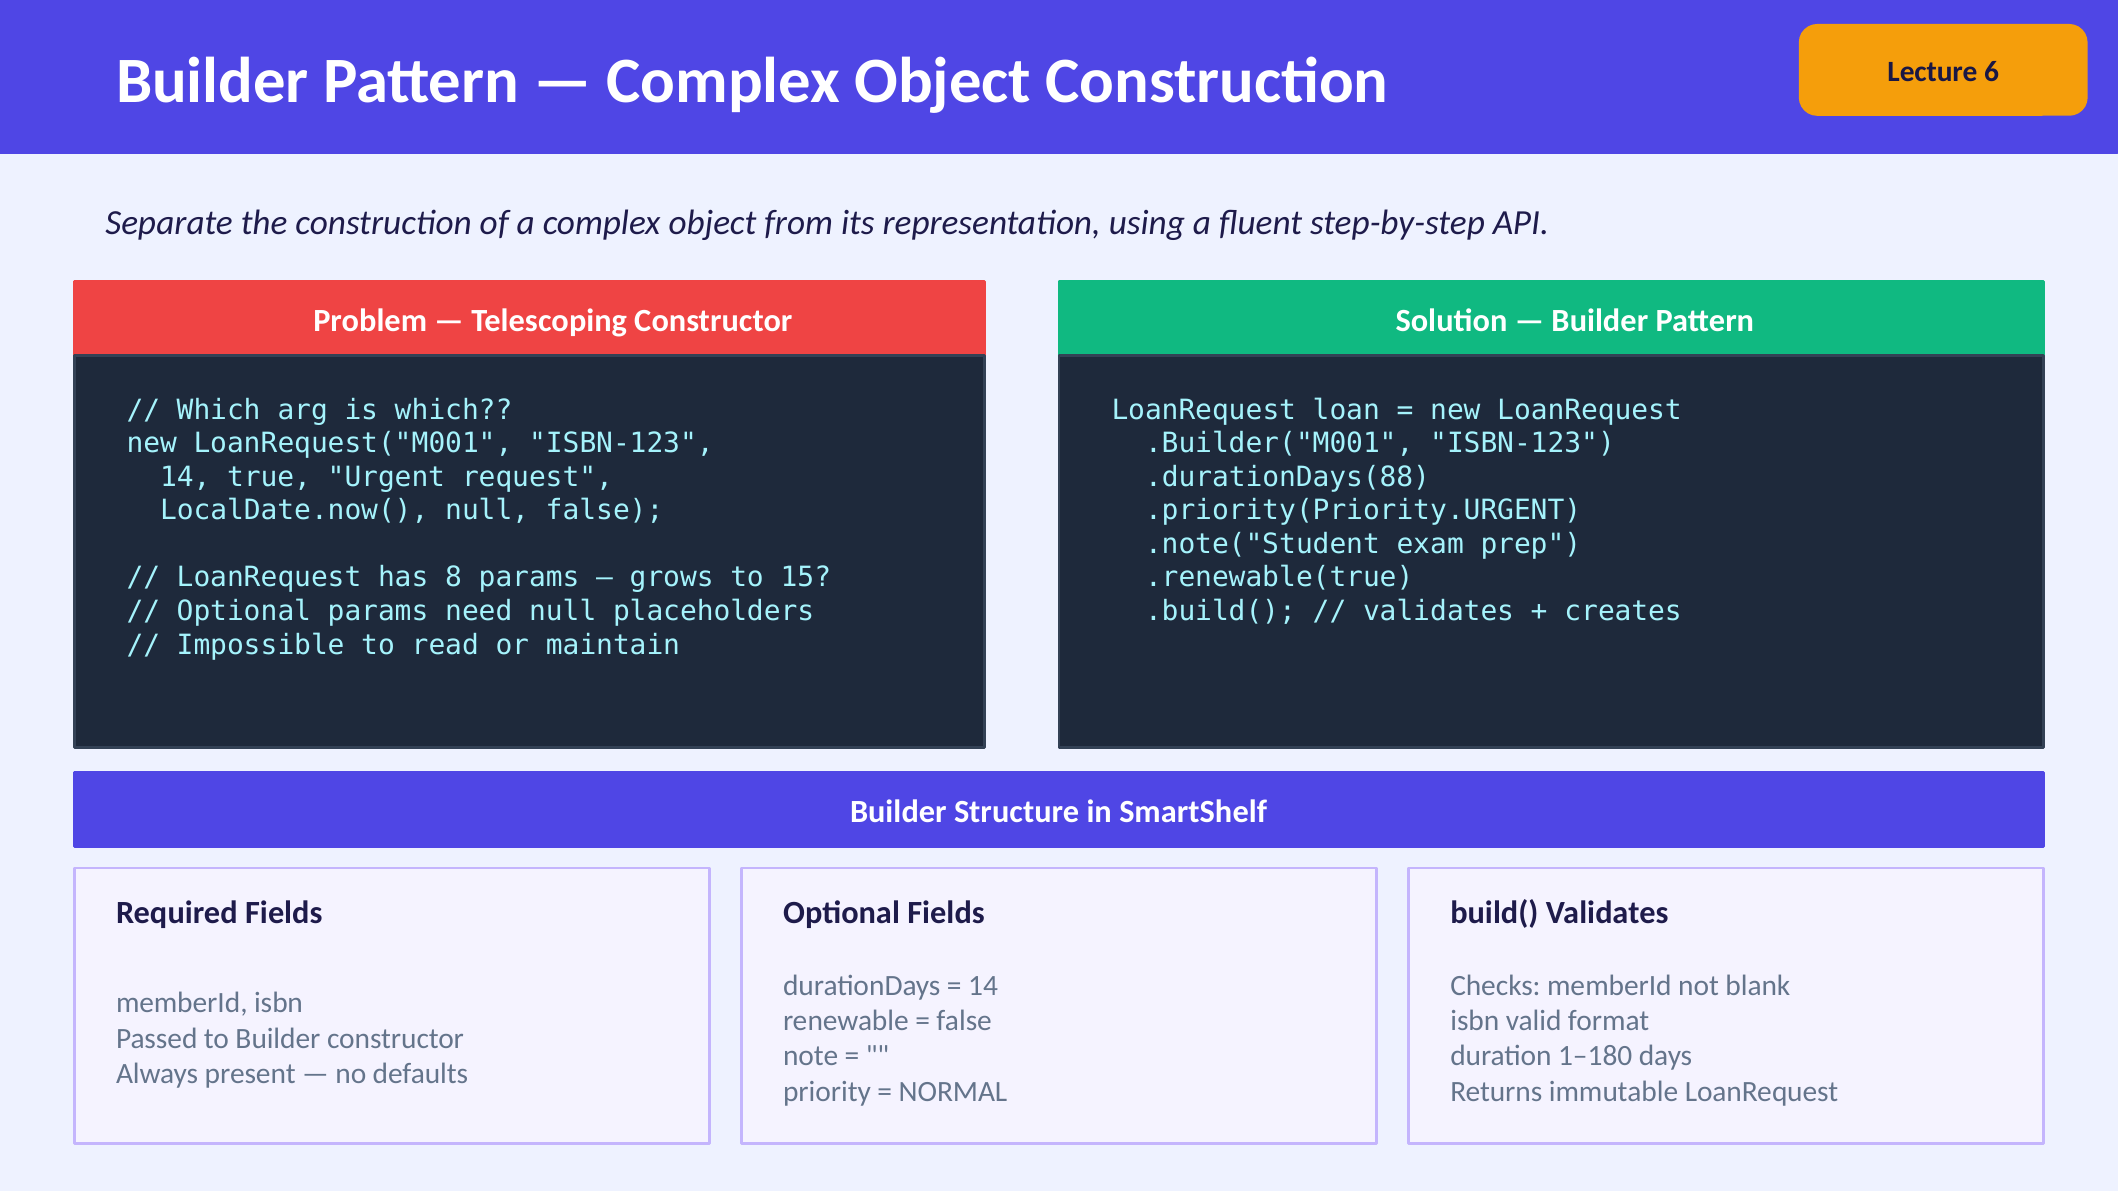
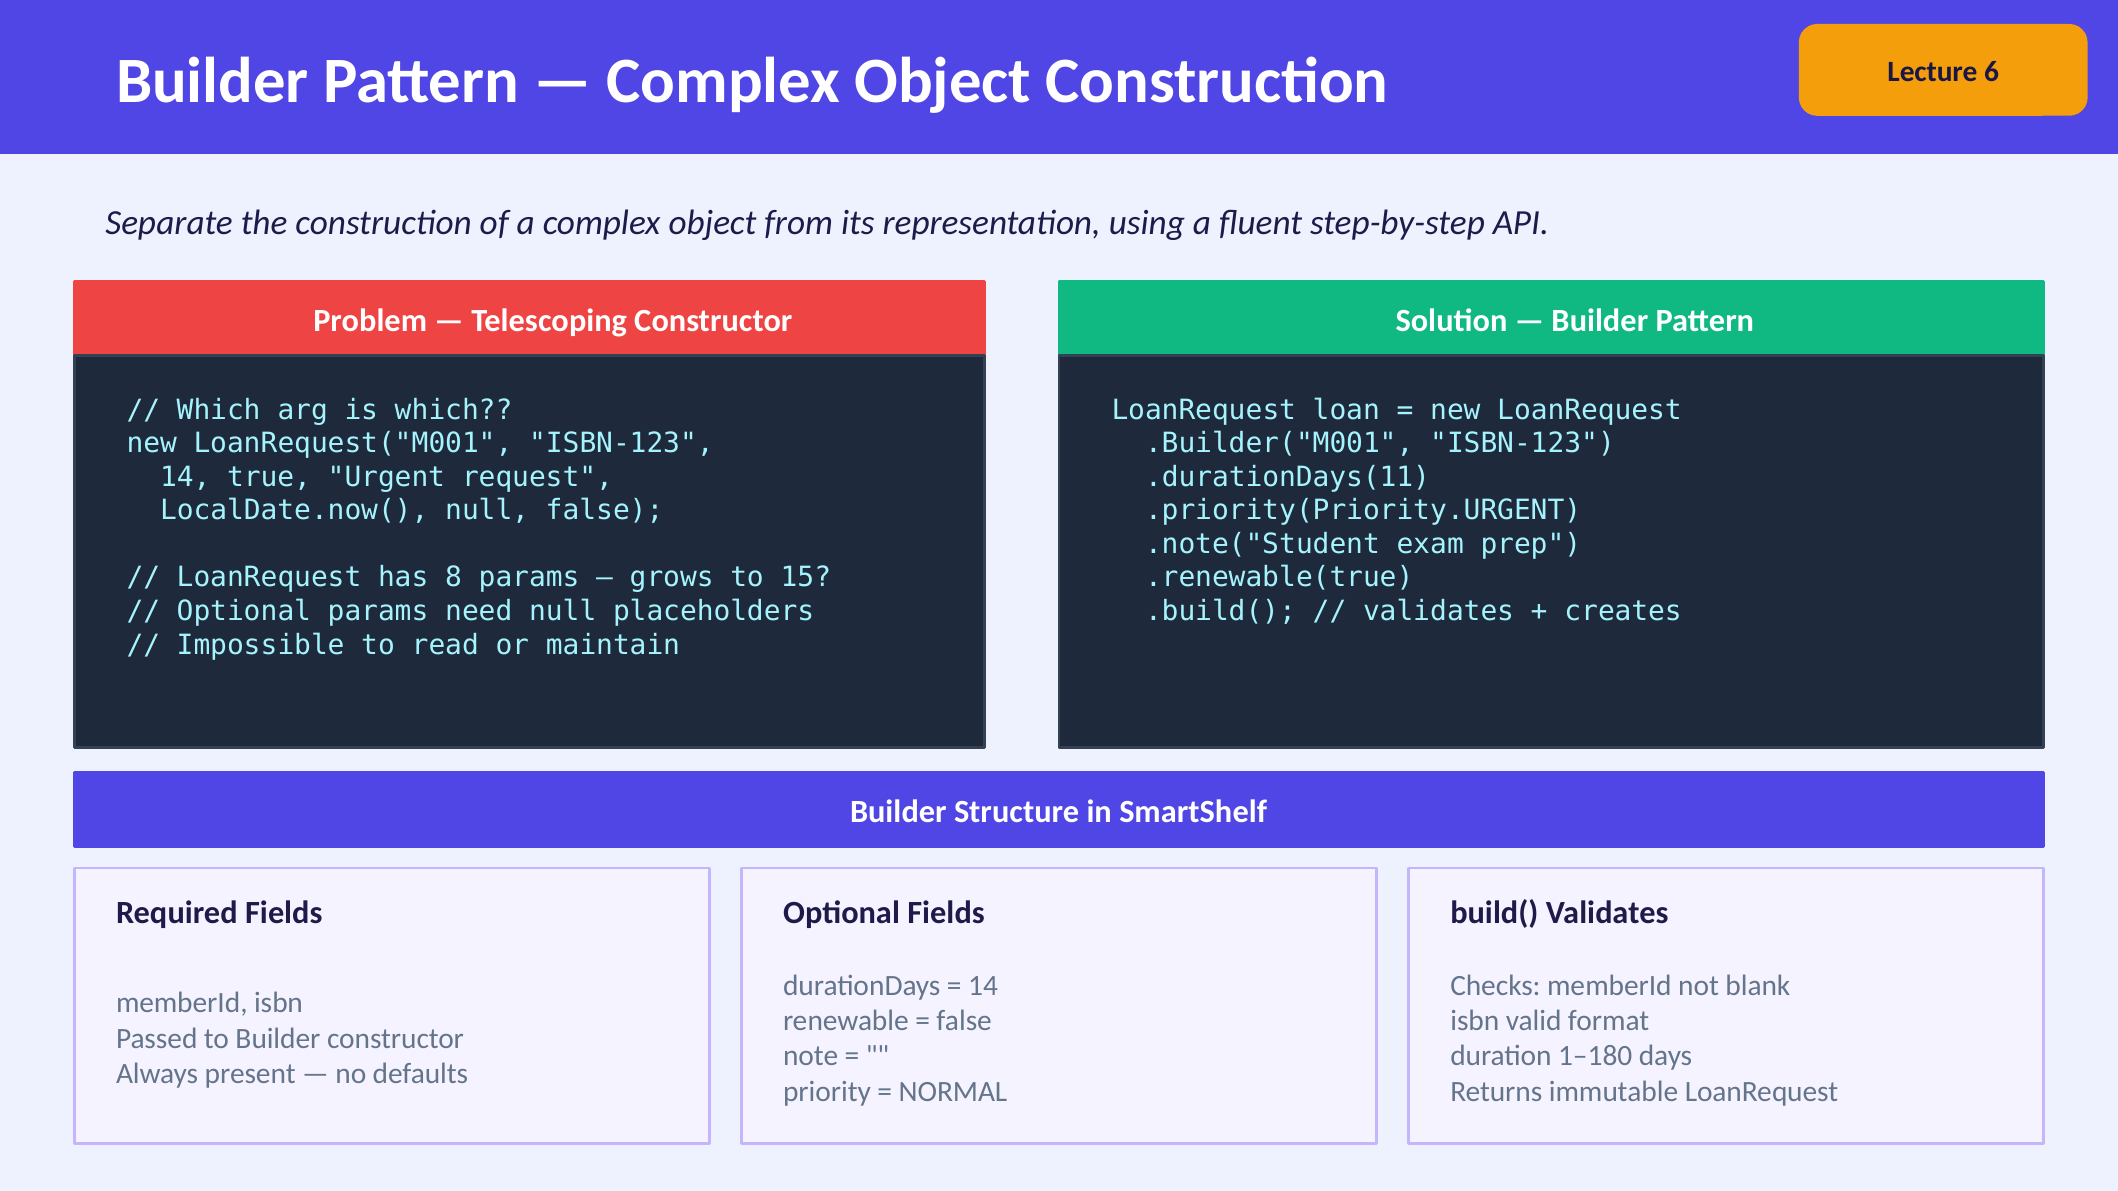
.durationDays(88: .durationDays(88 -> .durationDays(11
